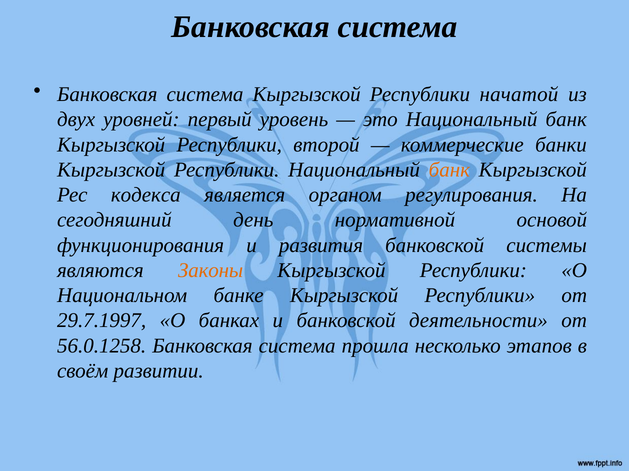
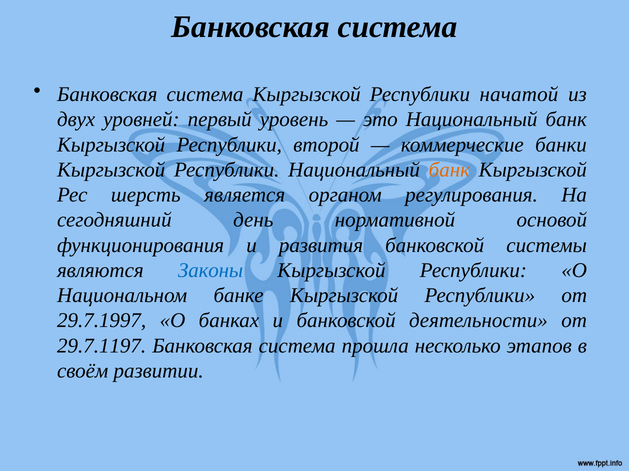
кодекса: кодекса -> шерсть
Законы colour: orange -> blue
56.0.1258: 56.0.1258 -> 29.7.1197
